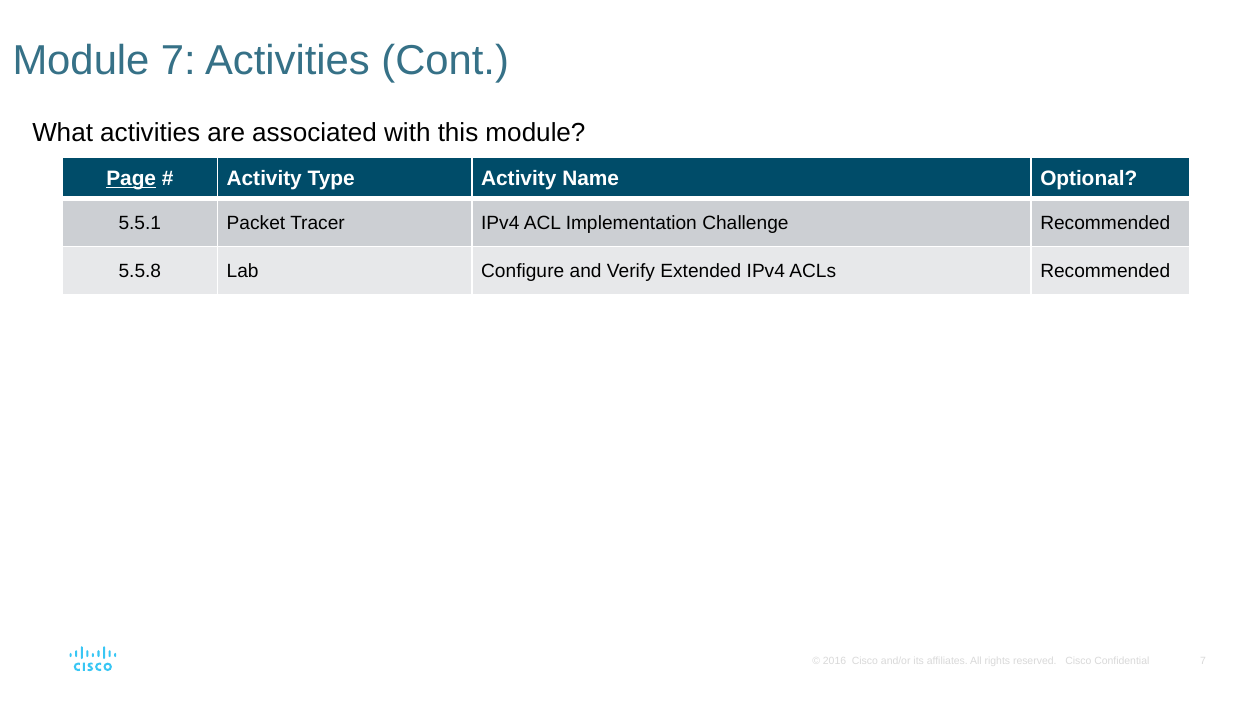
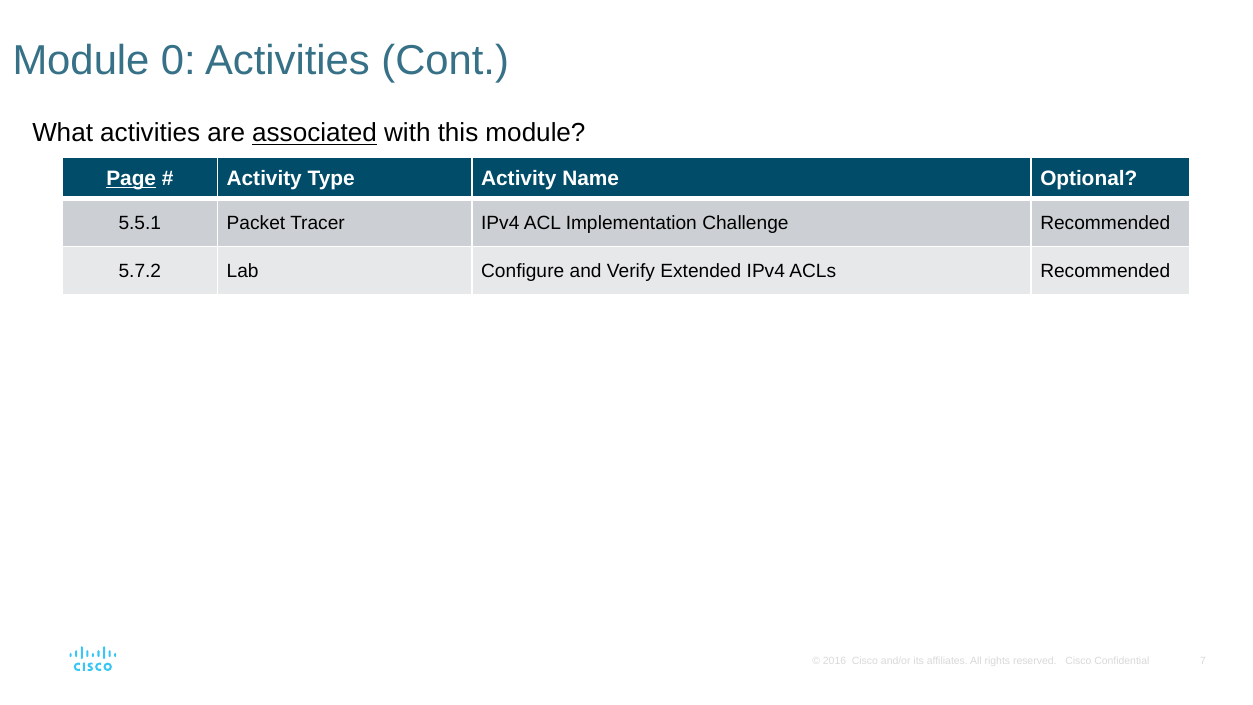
Module 7: 7 -> 0
associated underline: none -> present
5.5.8: 5.5.8 -> 5.7.2
